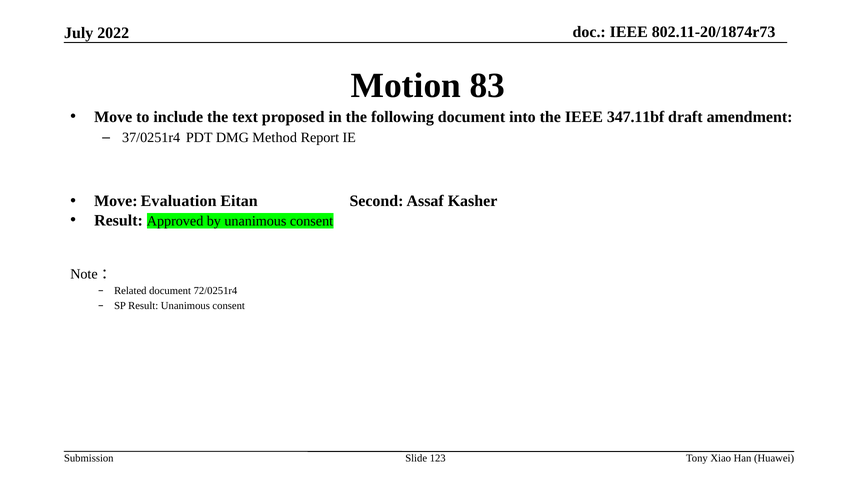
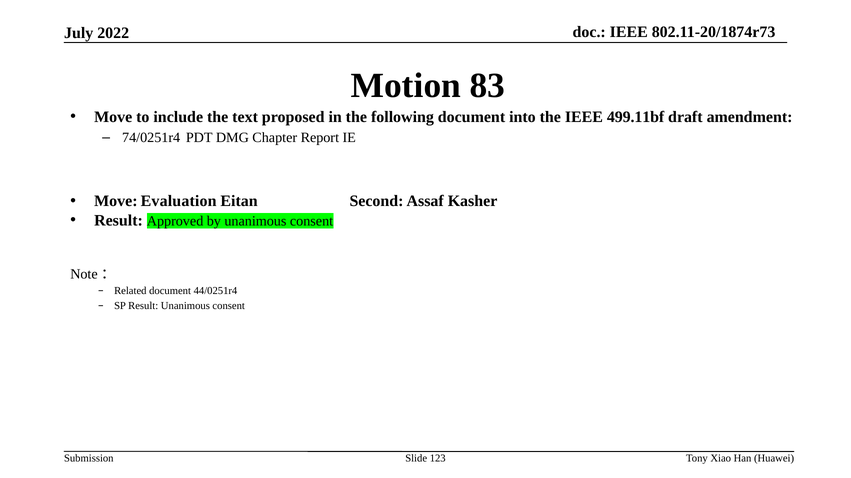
347.11bf: 347.11bf -> 499.11bf
37/0251r4: 37/0251r4 -> 74/0251r4
Method: Method -> Chapter
72/0251r4: 72/0251r4 -> 44/0251r4
